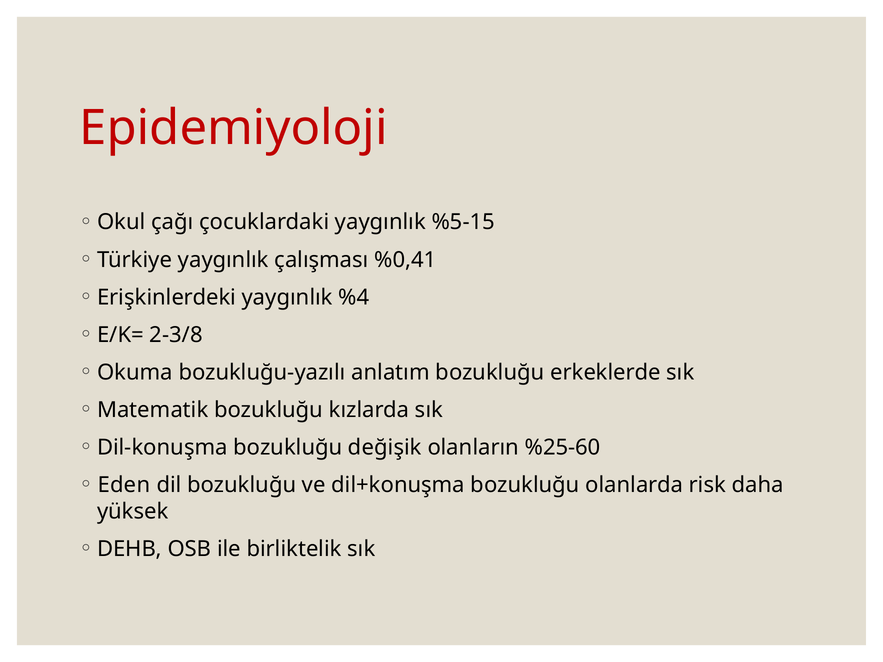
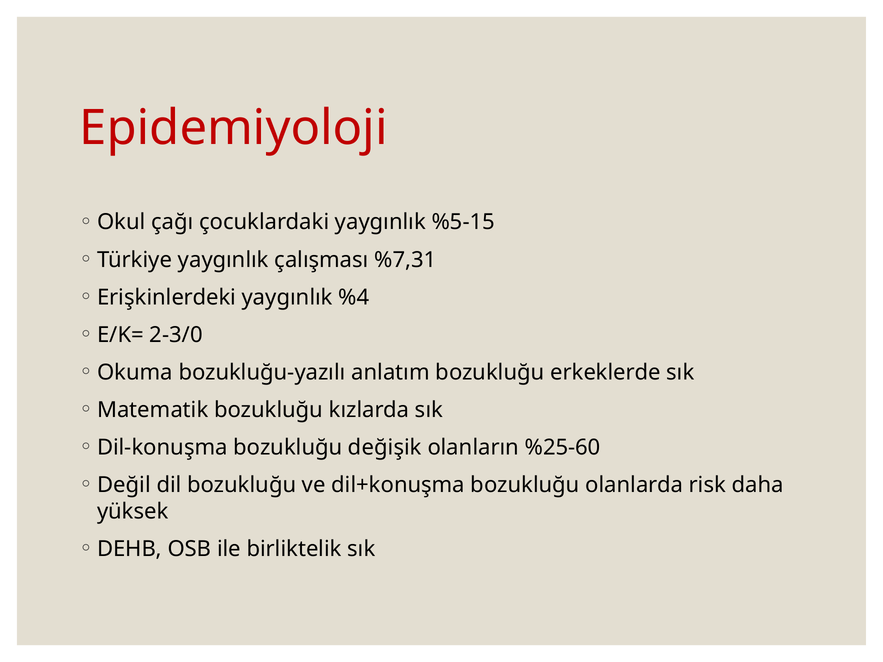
%0,41: %0,41 -> %7,31
2-3/8: 2-3/8 -> 2-3/0
Eden: Eden -> Değil
